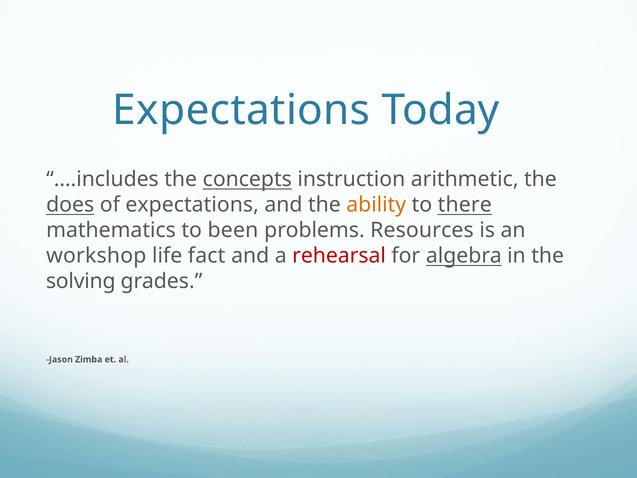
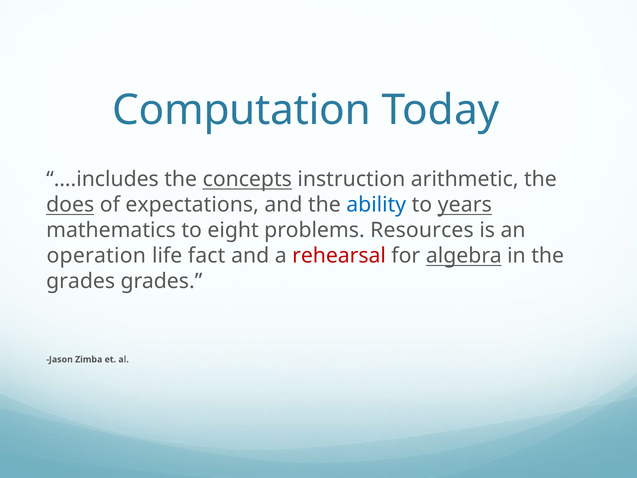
Expectations at (241, 110): Expectations -> Computation
ability colour: orange -> blue
there: there -> years
been: been -> eight
workshop: workshop -> operation
solving at (81, 281): solving -> grades
